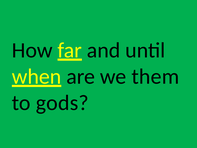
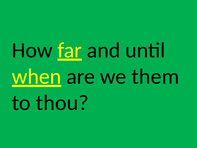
gods: gods -> thou
